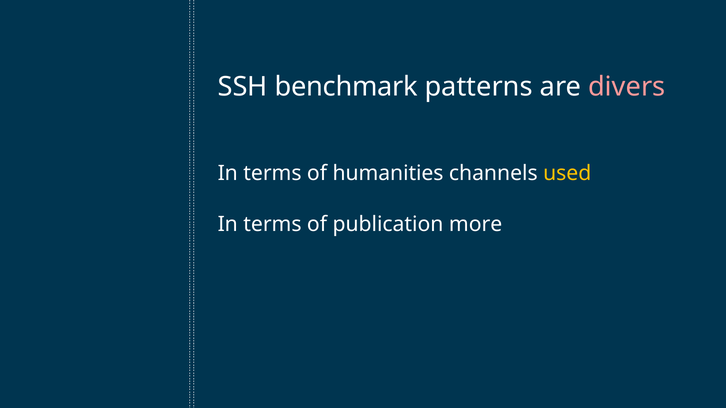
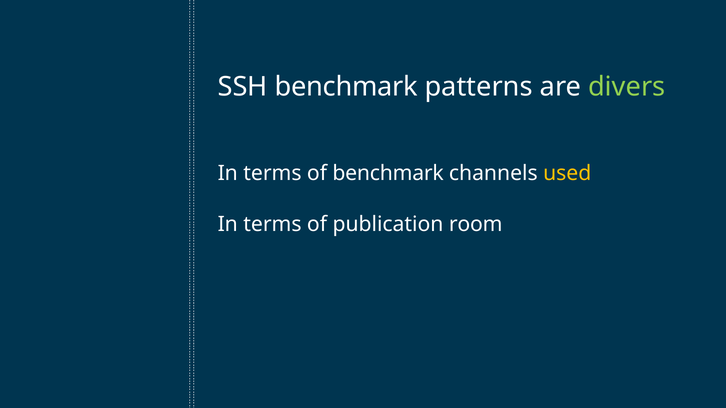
divers colour: pink -> light green
of humanities: humanities -> benchmark
more: more -> room
